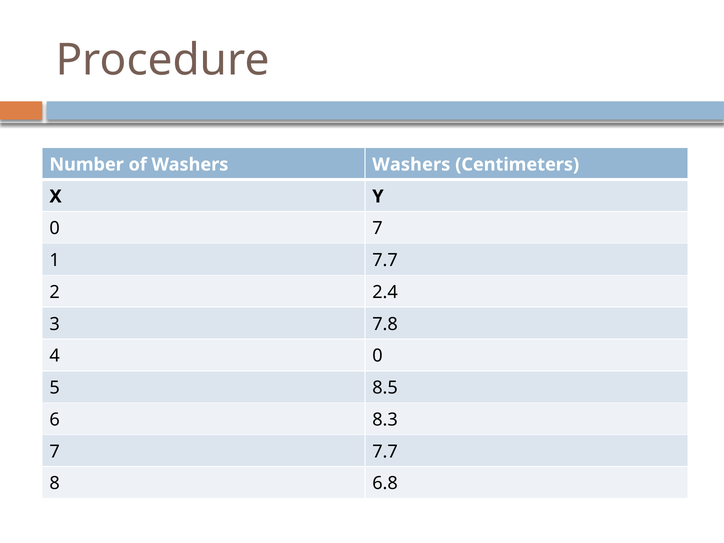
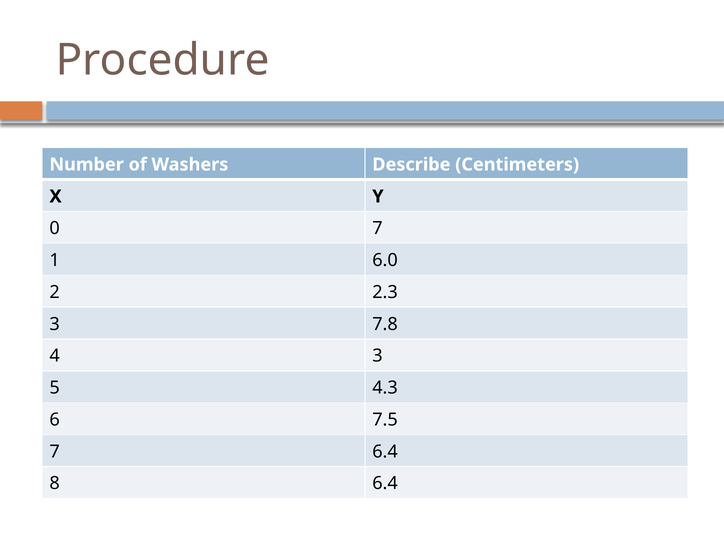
Washers Washers: Washers -> Describe
1 7.7: 7.7 -> 6.0
2.4: 2.4 -> 2.3
4 0: 0 -> 3
8.5: 8.5 -> 4.3
8.3: 8.3 -> 7.5
7 7.7: 7.7 -> 6.4
8 6.8: 6.8 -> 6.4
